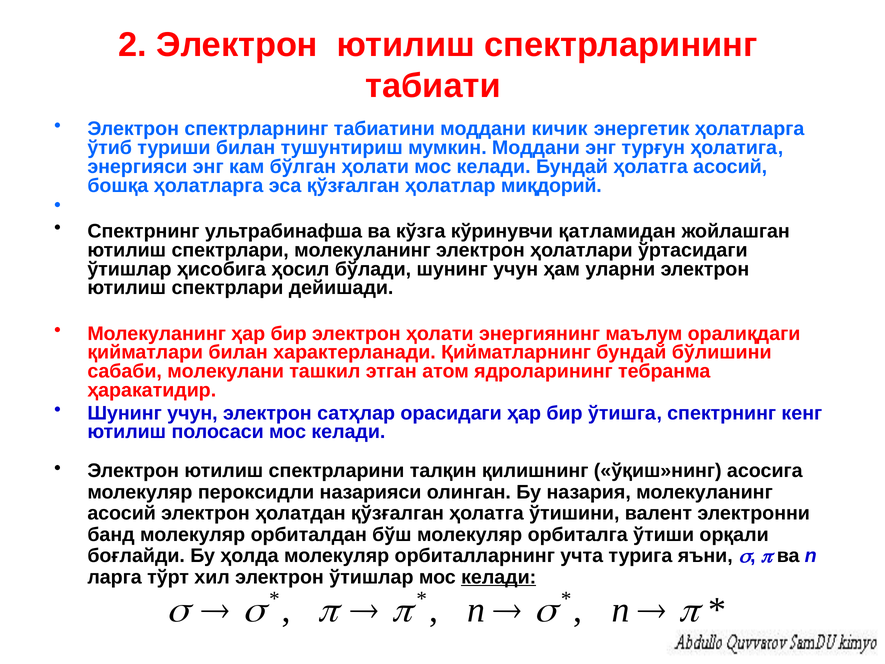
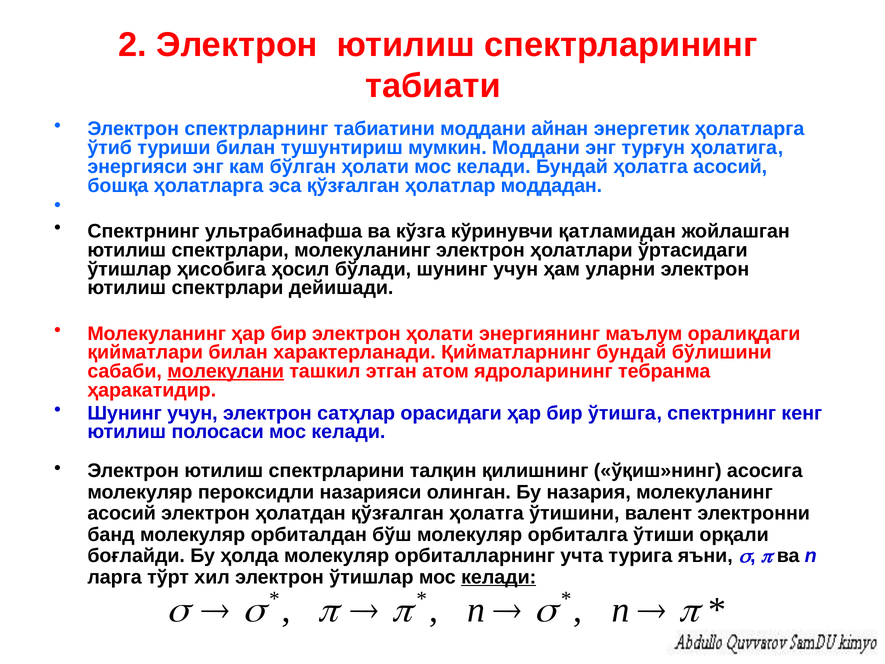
кичик: кичик -> айнан
миқдорий: миқдорий -> моддадан
молекулани underline: none -> present
